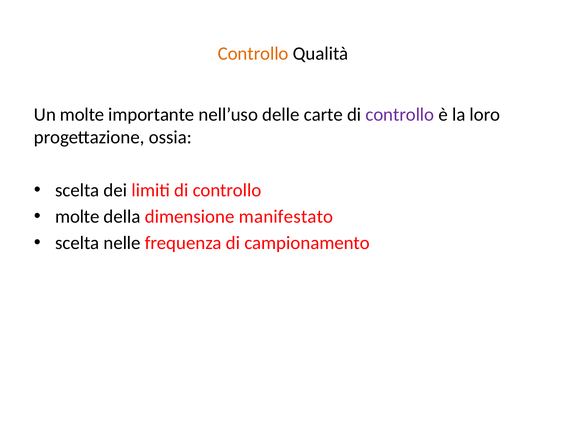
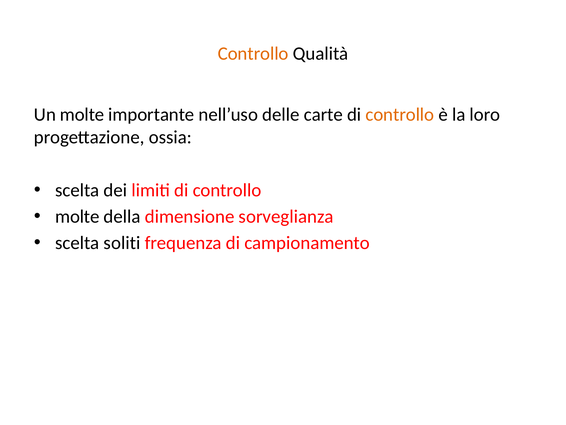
controllo at (400, 115) colour: purple -> orange
manifestato: manifestato -> sorveglianza
nelle: nelle -> soliti
